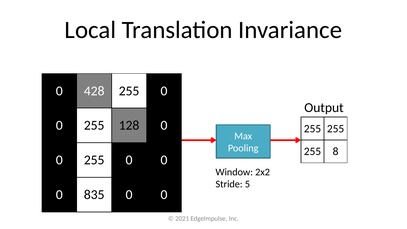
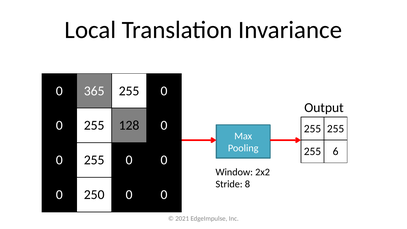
428: 428 -> 365
8: 8 -> 6
5: 5 -> 8
835: 835 -> 250
